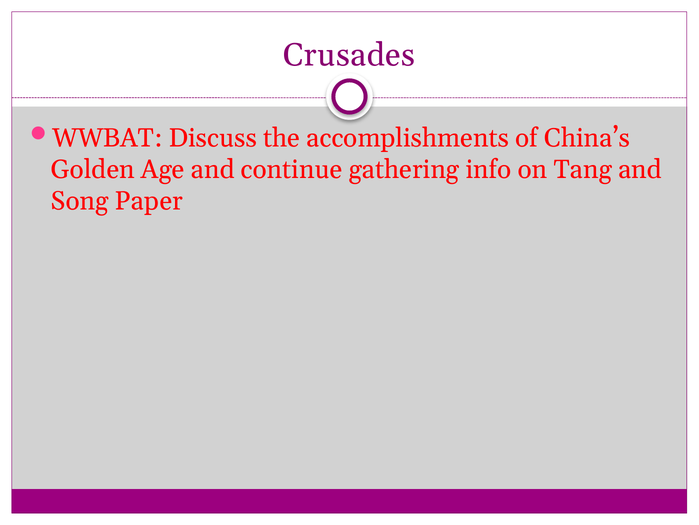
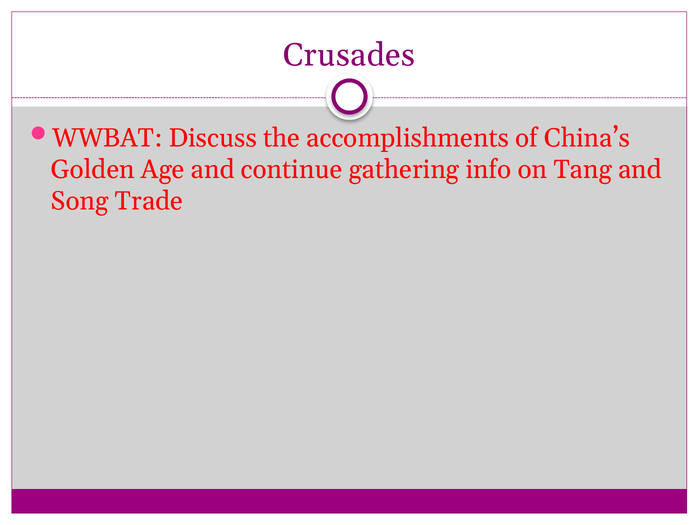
Paper: Paper -> Trade
